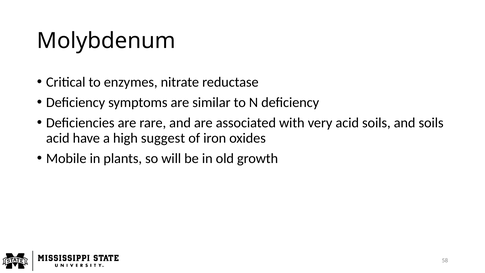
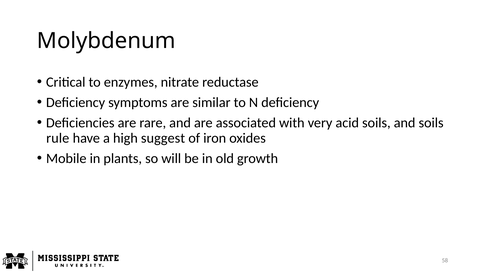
acid at (58, 138): acid -> rule
